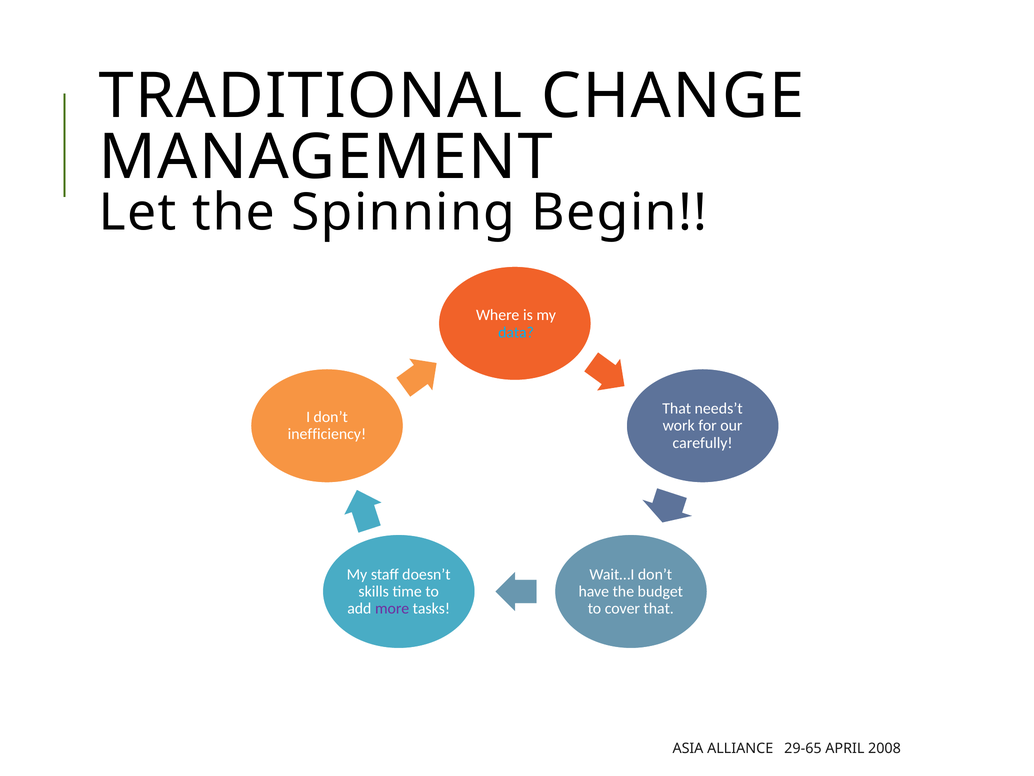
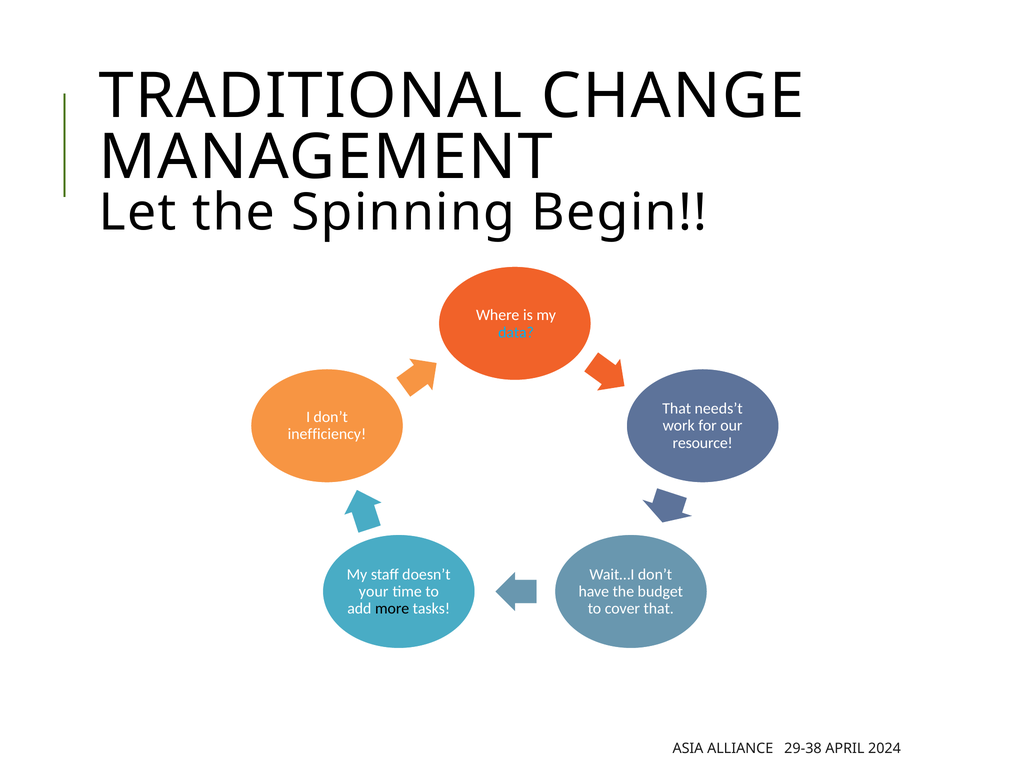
carefully: carefully -> resource
skills: skills -> your
more colour: purple -> black
29-65: 29-65 -> 29-38
2008: 2008 -> 2024
